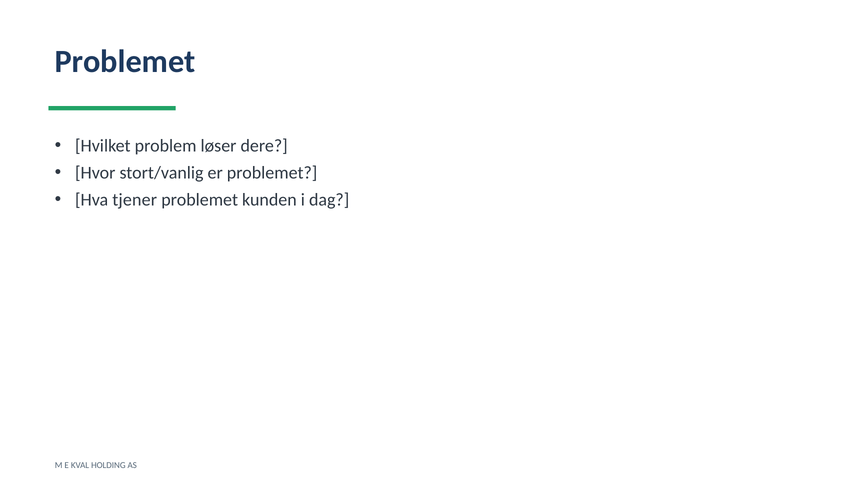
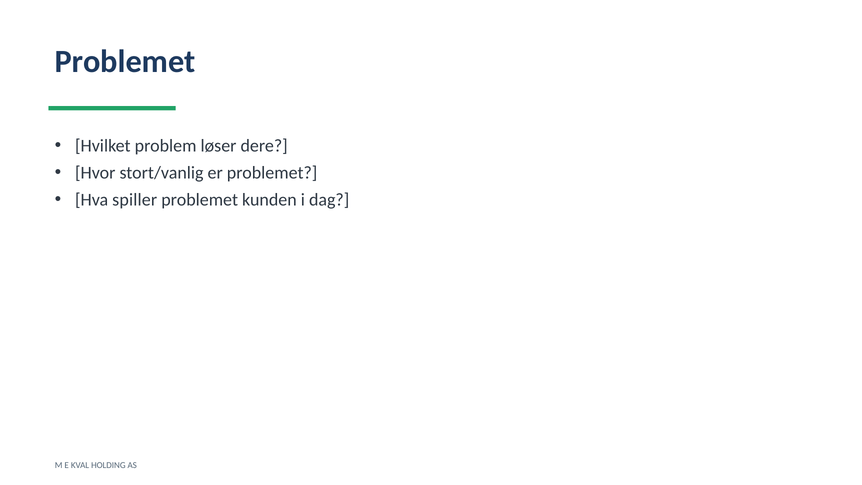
tjener: tjener -> spiller
